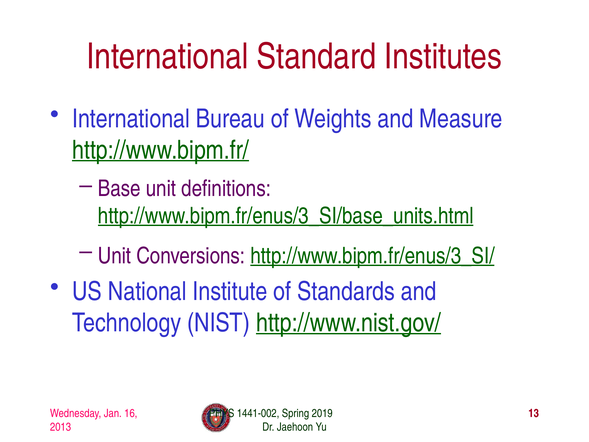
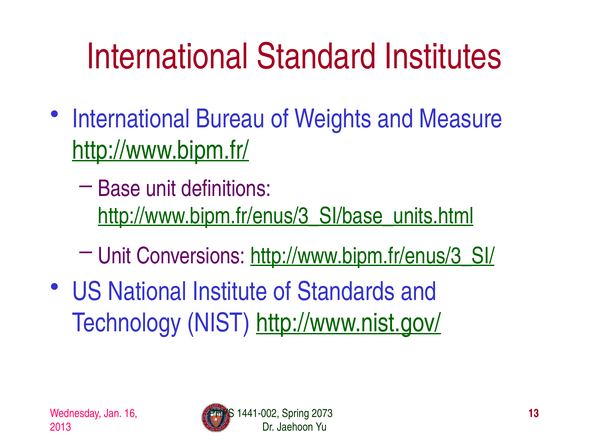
2019: 2019 -> 2073
